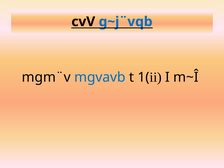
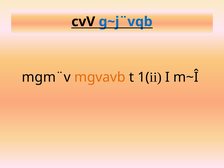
mgvavb colour: blue -> orange
